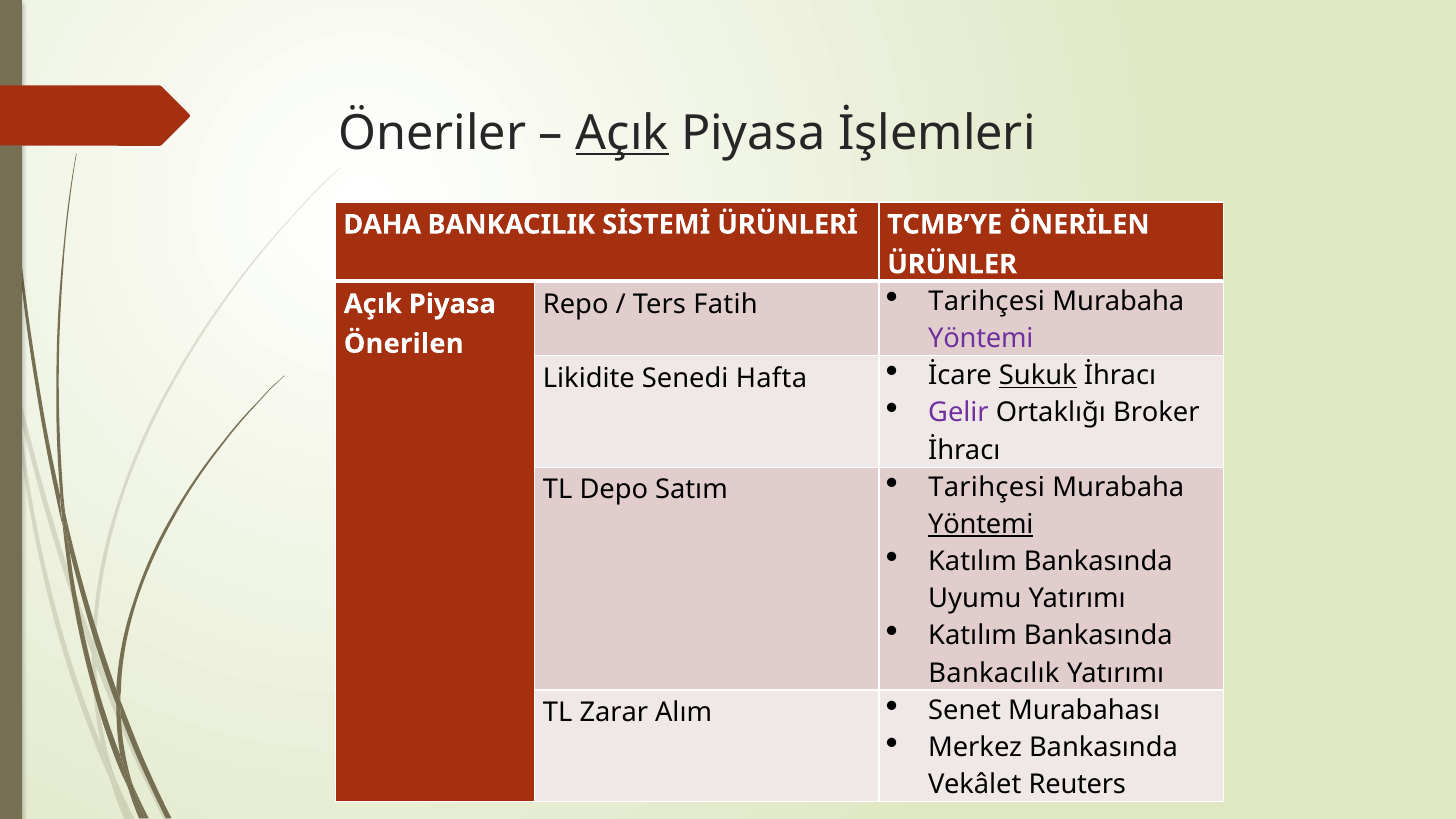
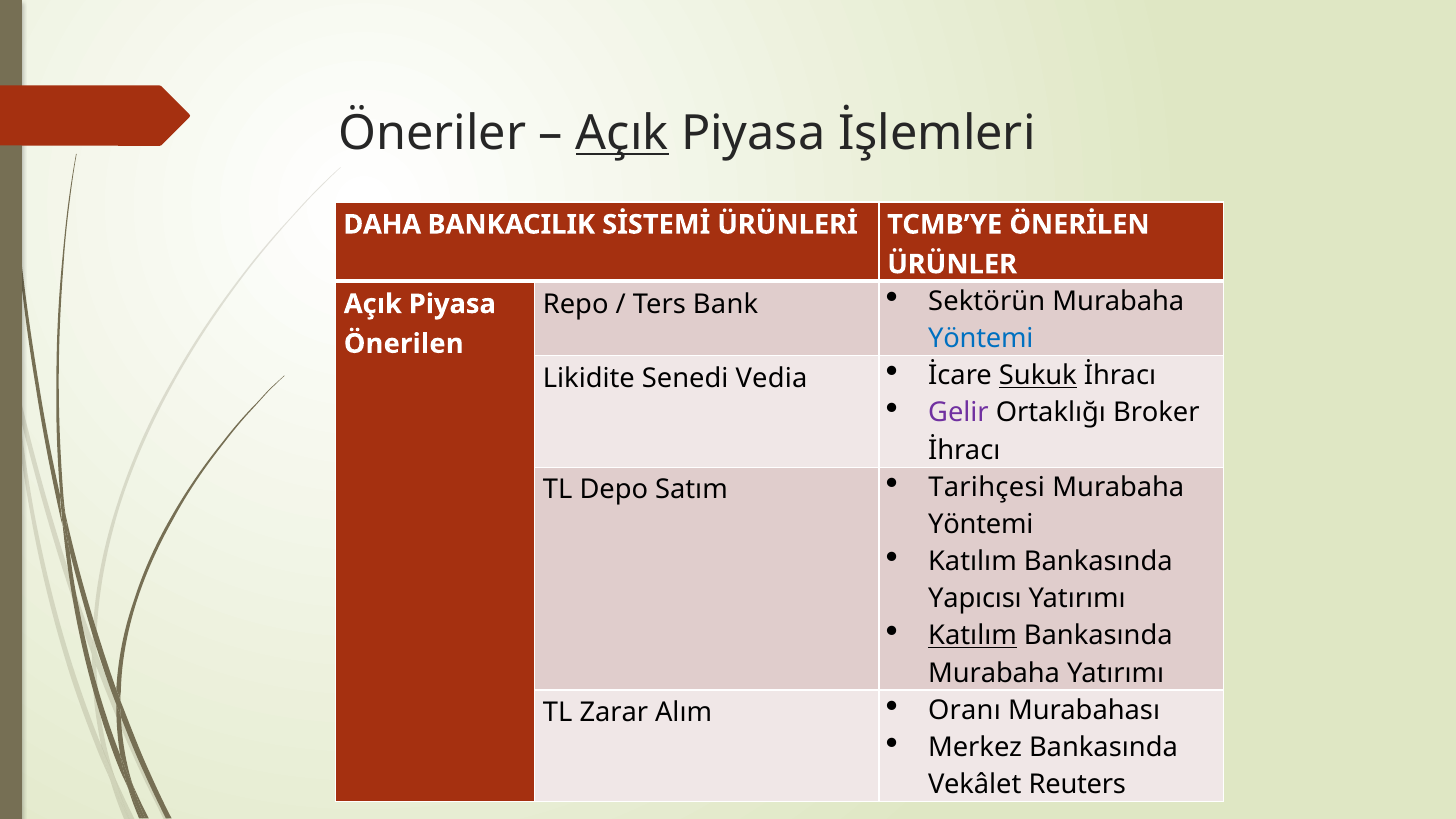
Fatih: Fatih -> Bank
Tarihçesi at (987, 301): Tarihçesi -> Sektörün
Yöntemi at (981, 339) colour: purple -> blue
Hafta: Hafta -> Vedia
Yöntemi at (981, 524) underline: present -> none
Uyumu: Uyumu -> Yapıcısı
Katılım at (973, 636) underline: none -> present
Bankacılık at (994, 673): Bankacılık -> Murabaha
Senet: Senet -> Oranı
